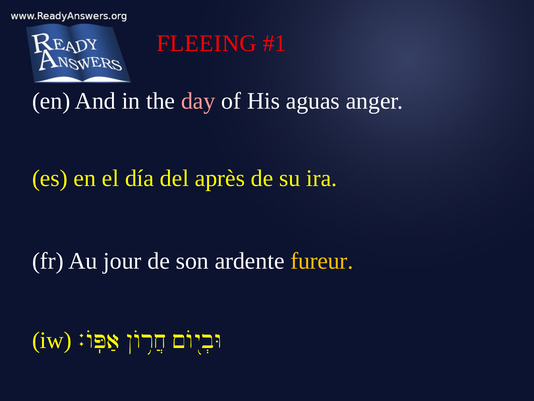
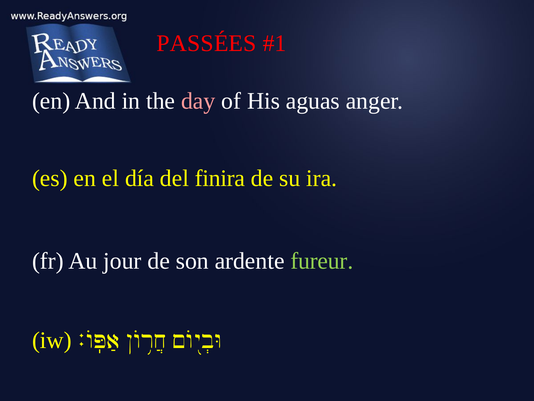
FLEEING: FLEEING -> PASSÉES
après: après -> finira
fureur colour: yellow -> light green
